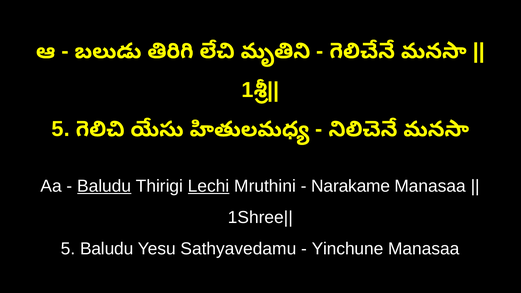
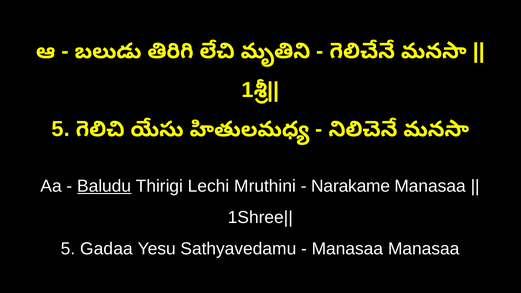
Lechi underline: present -> none
5 Baludu: Baludu -> Gadaa
Yinchune at (348, 249): Yinchune -> Manasaa
